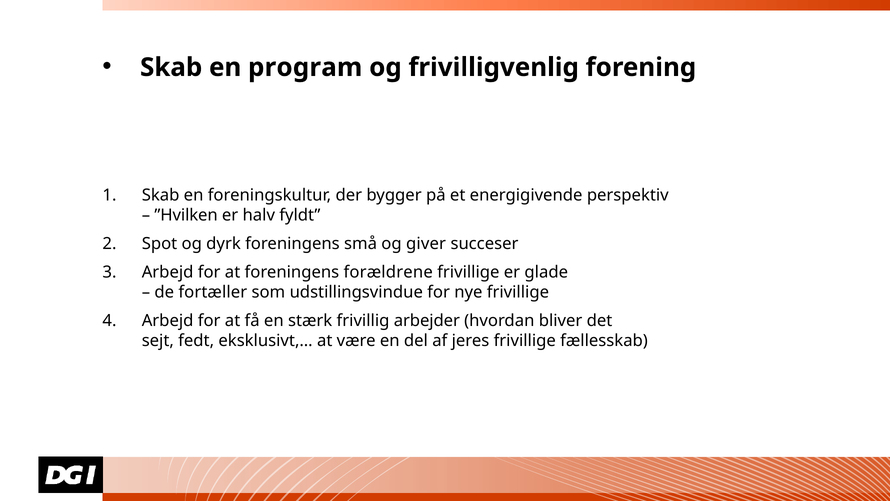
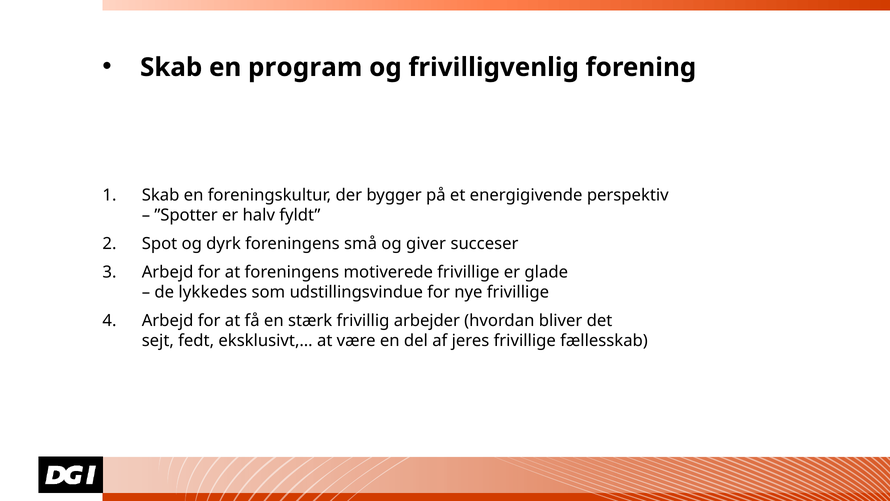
”Hvilken: ”Hvilken -> ”Spotter
forældrene: forældrene -> motiverede
fortæller: fortæller -> lykkedes
